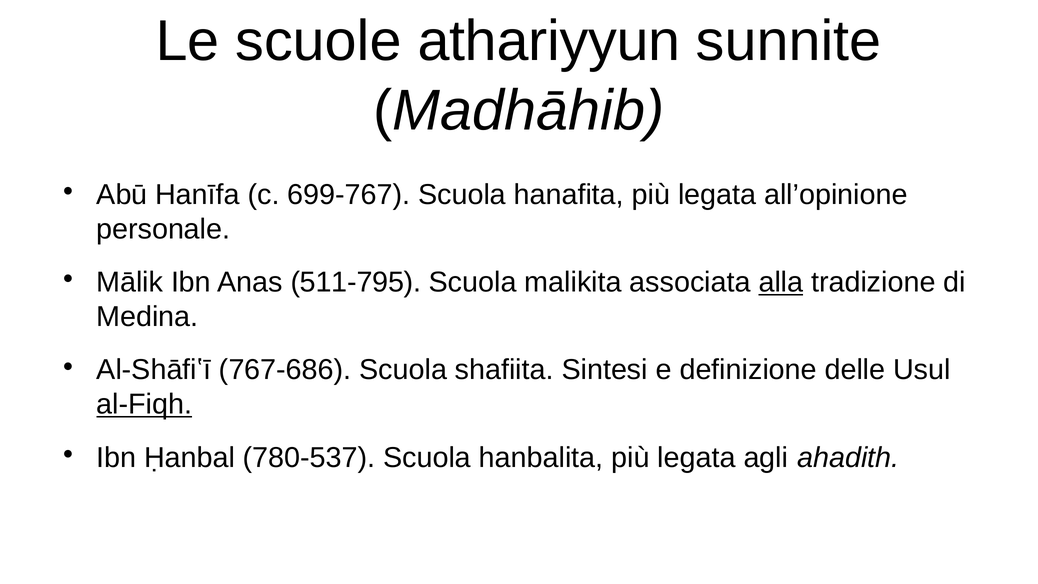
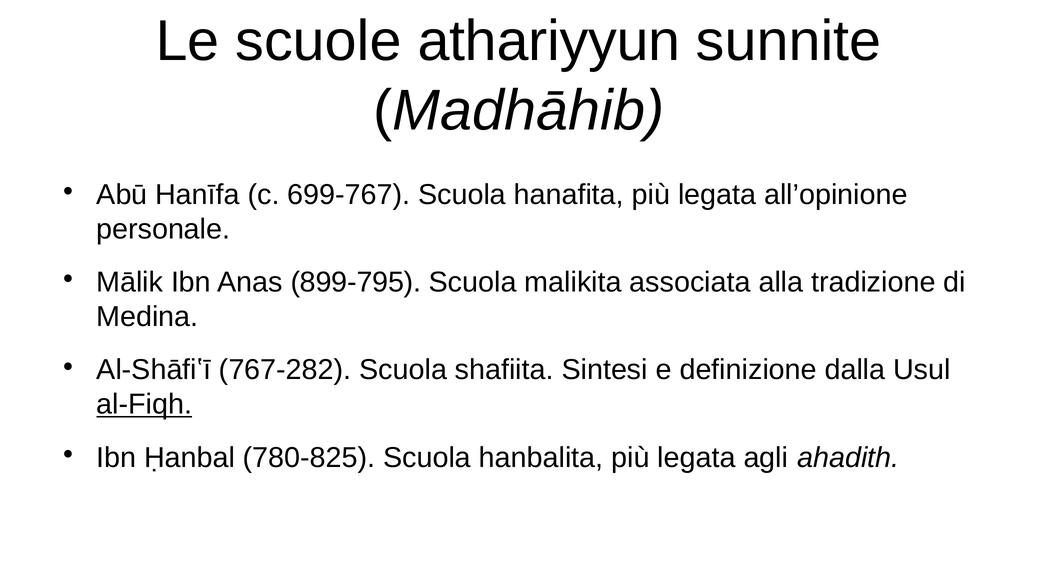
511-795: 511-795 -> 899-795
alla underline: present -> none
767-686: 767-686 -> 767-282
delle: delle -> dalla
780-537: 780-537 -> 780-825
